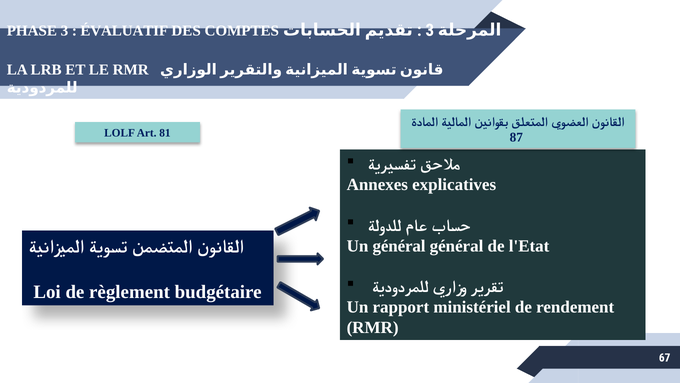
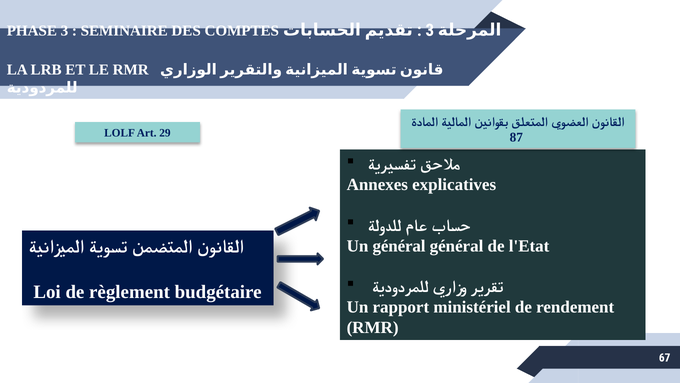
ÉVALUATIF: ÉVALUATIF -> SEMINAIRE
81: 81 -> 29
